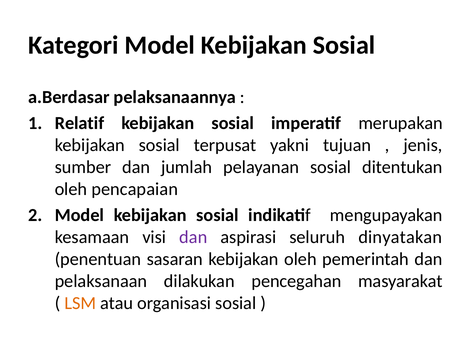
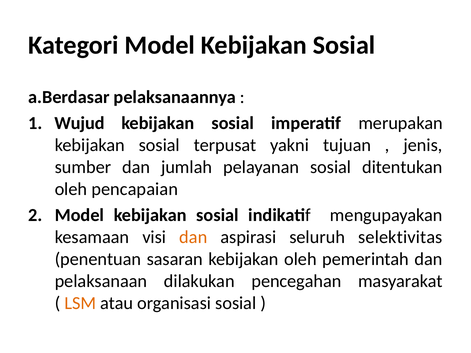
Relatif: Relatif -> Wujud
dan at (193, 237) colour: purple -> orange
dinyatakan: dinyatakan -> selektivitas
